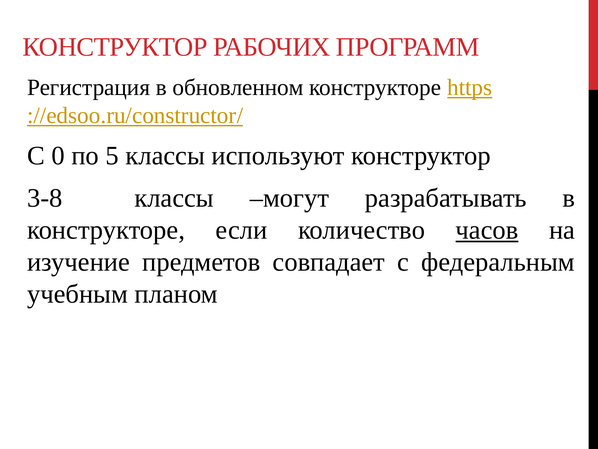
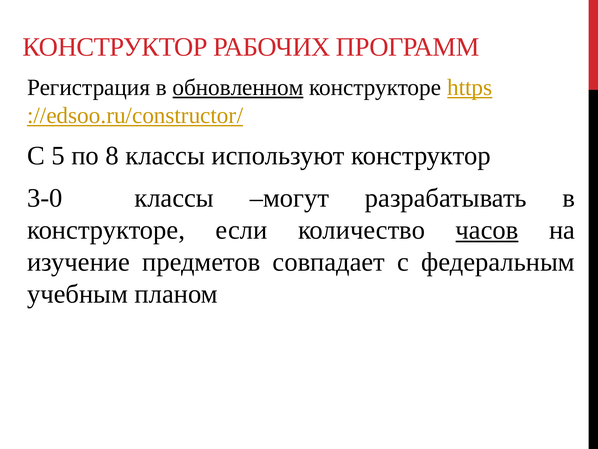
обновленном underline: none -> present
0: 0 -> 5
5: 5 -> 8
3-8: 3-8 -> 3-0
